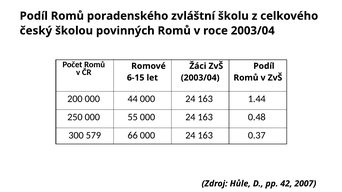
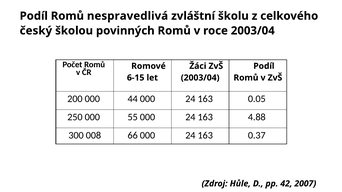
poradenského: poradenského -> nespravedlivá
1.44: 1.44 -> 0.05
0.48: 0.48 -> 4.88
579: 579 -> 008
